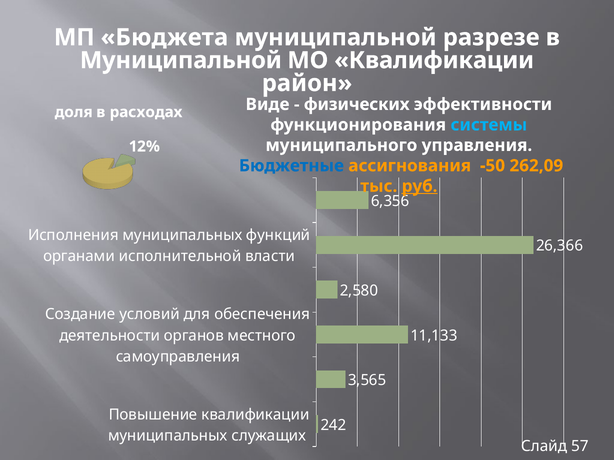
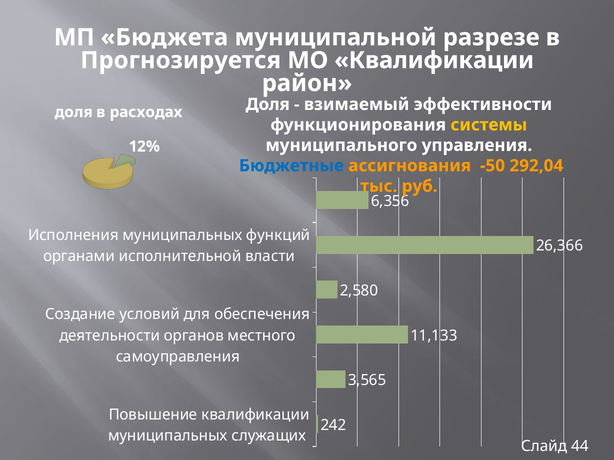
Муниципальной at (181, 60): Муниципальной -> Прогнозируется
Виде at (268, 104): Виде -> Доля
физических: физических -> взимаемый
системы colour: light blue -> yellow
262,09: 262,09 -> 292,04
руб underline: present -> none
57: 57 -> 44
